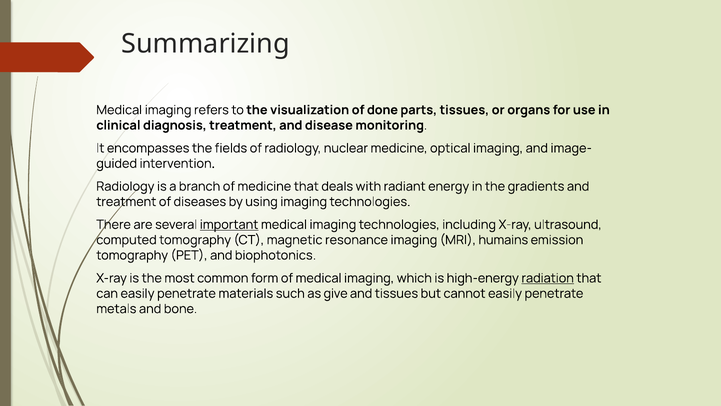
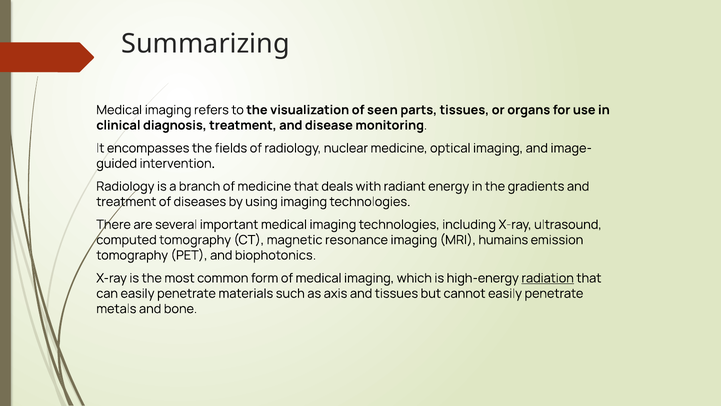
done: done -> seen
important underline: present -> none
give: give -> axis
